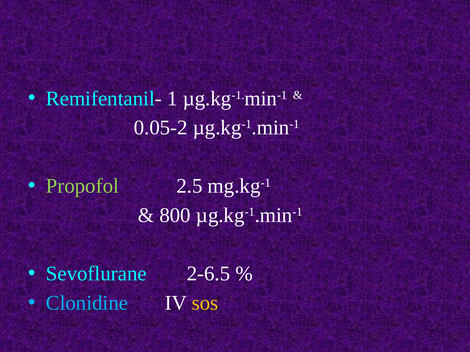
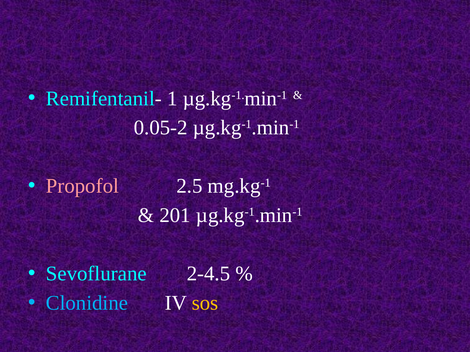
Propofol colour: light green -> pink
800: 800 -> 201
2-6.5: 2-6.5 -> 2-4.5
